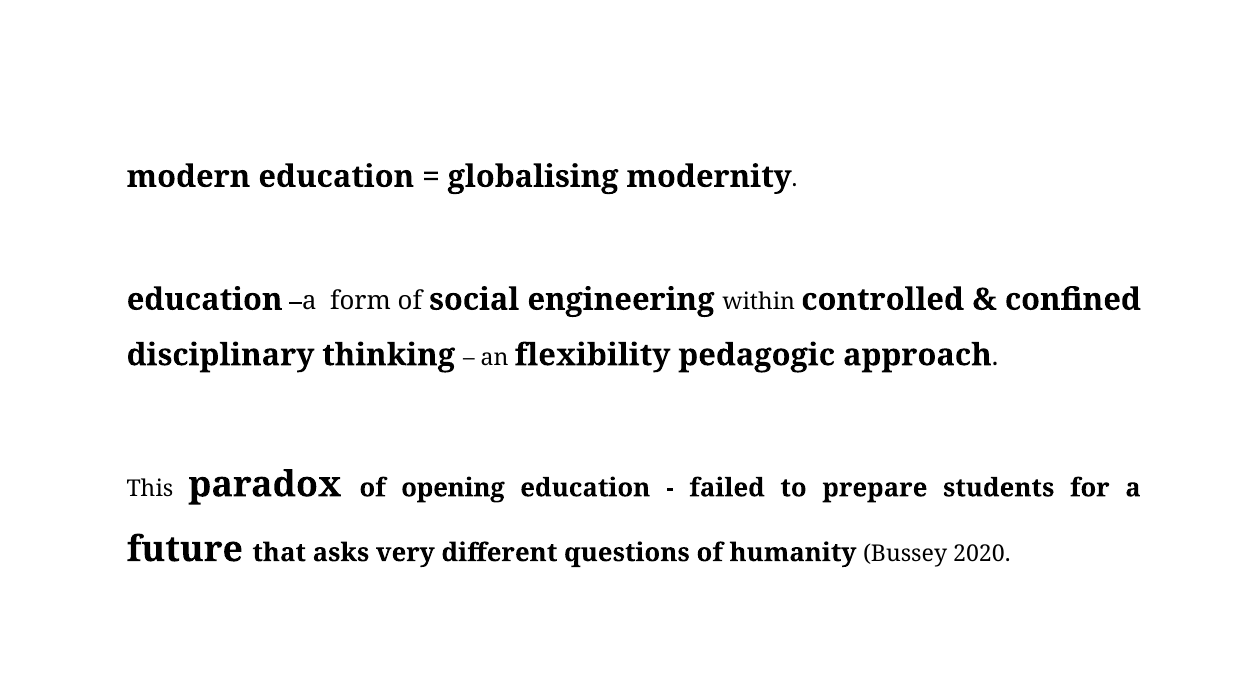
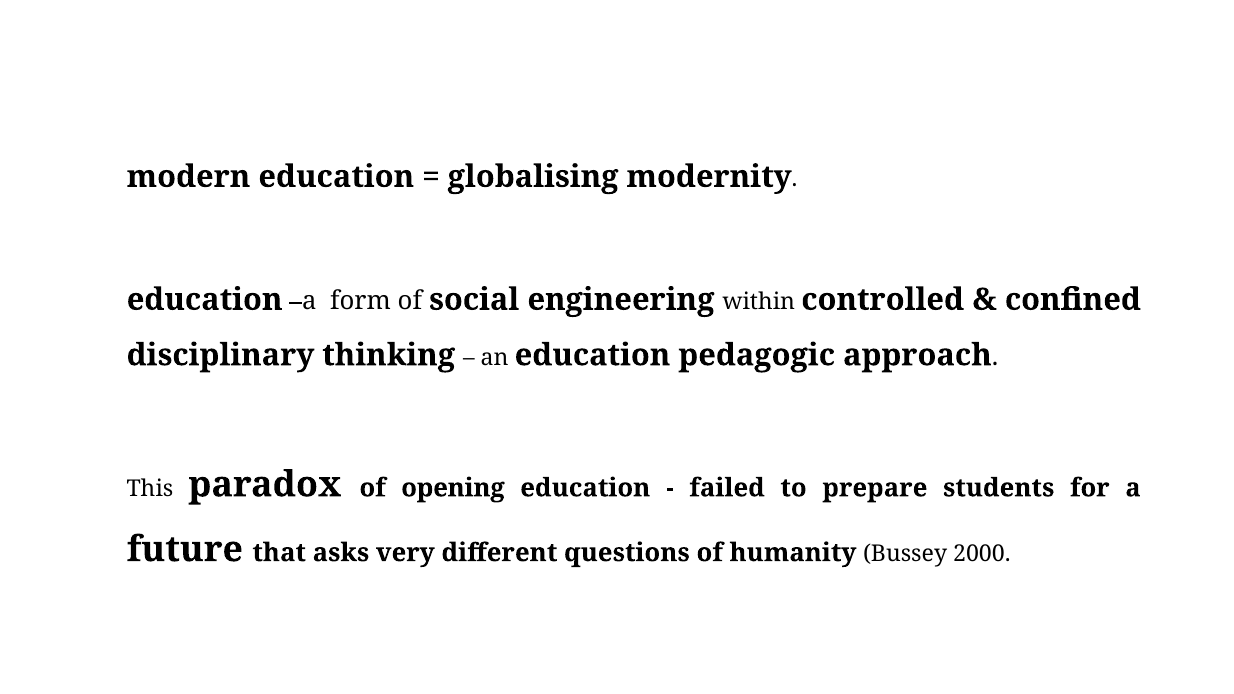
an flexibility: flexibility -> education
2020: 2020 -> 2000
